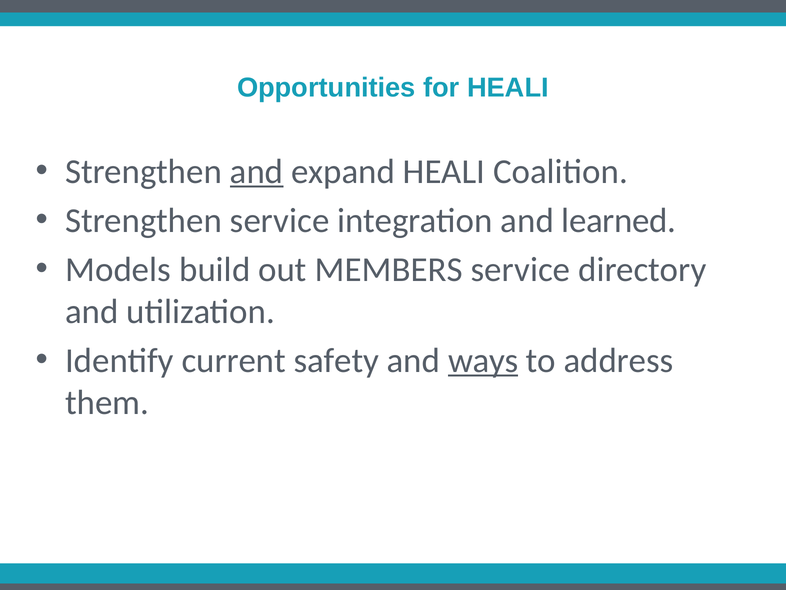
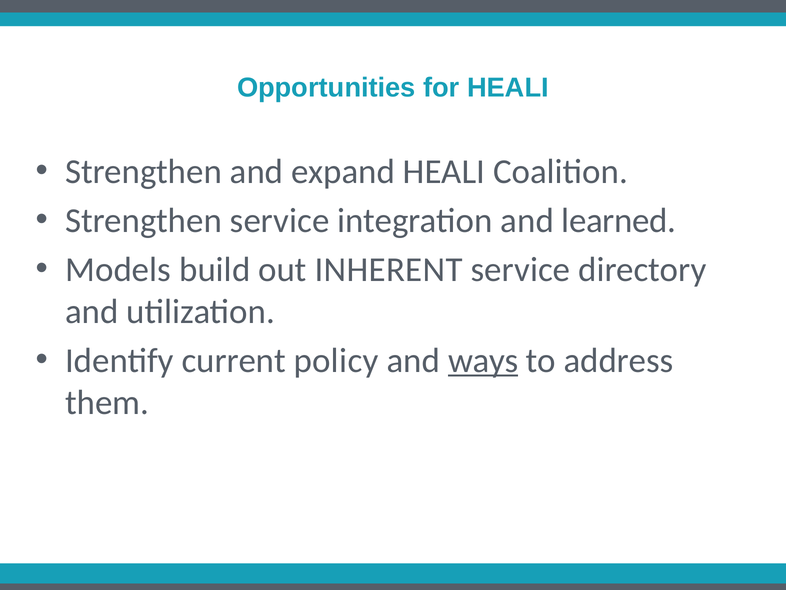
and at (257, 171) underline: present -> none
MEMBERS: MEMBERS -> INHERENT
safety: safety -> policy
